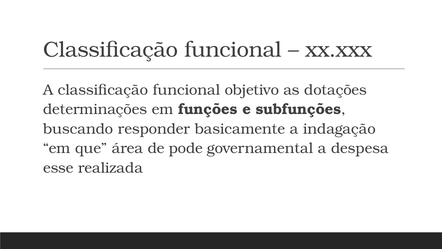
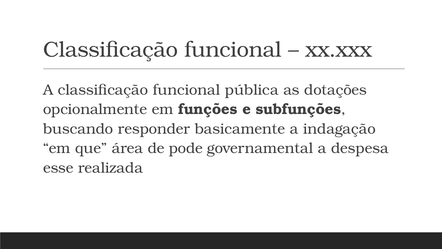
objetivo: objetivo -> pública
determinações: determinações -> opcionalmente
